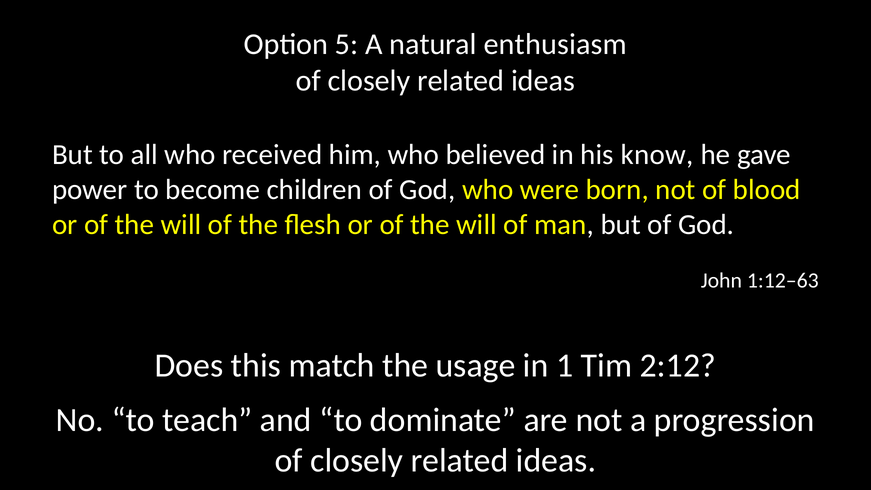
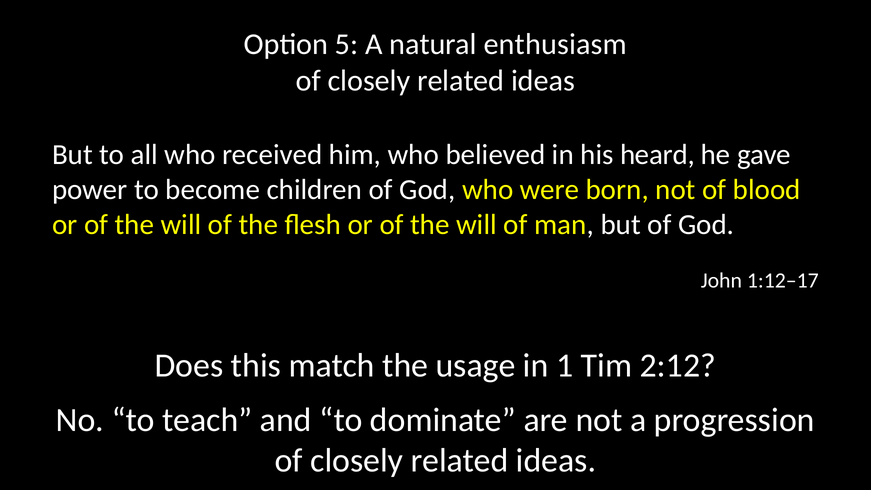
know: know -> heard
1:12–63: 1:12–63 -> 1:12–17
